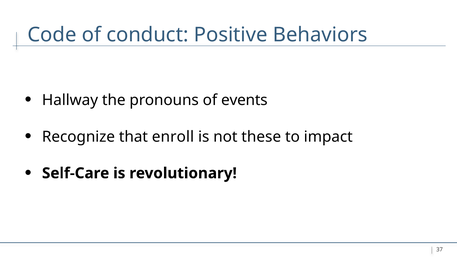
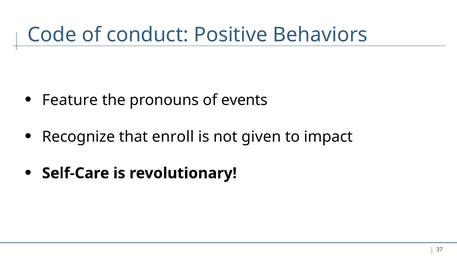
Hallway: Hallway -> Feature
these: these -> given
